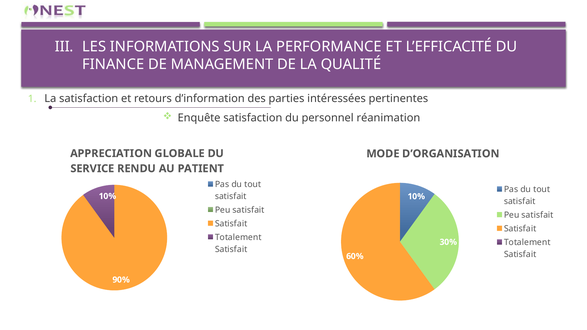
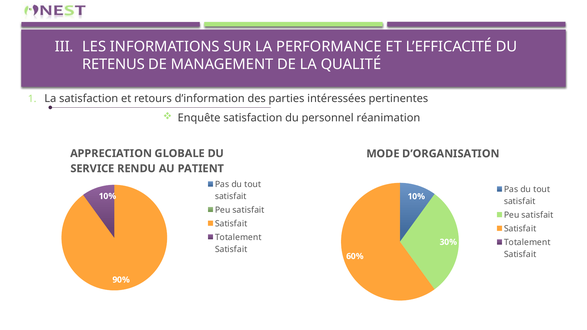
FINANCE: FINANCE -> RETENUS
